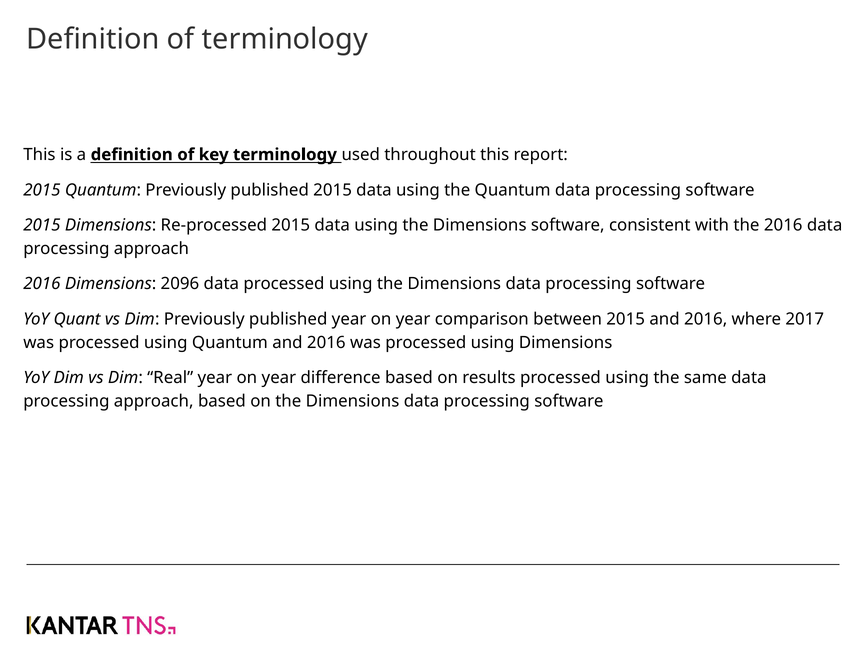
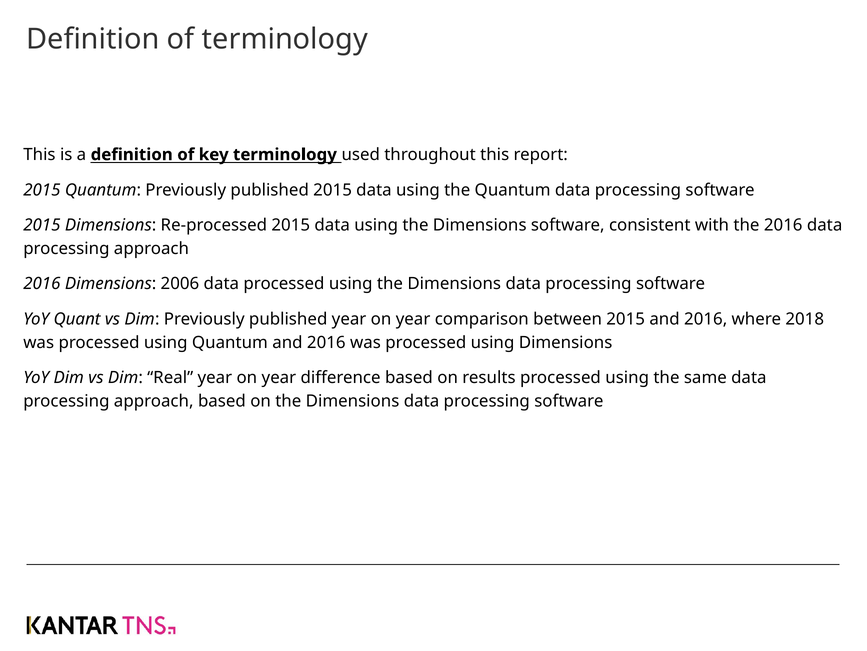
2096: 2096 -> 2006
2017: 2017 -> 2018
